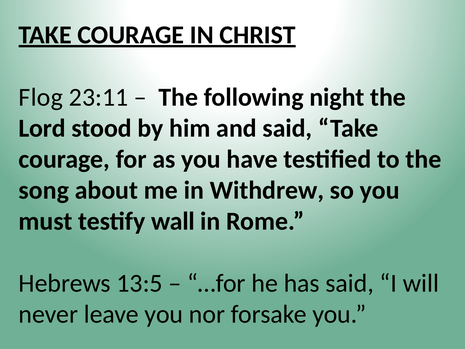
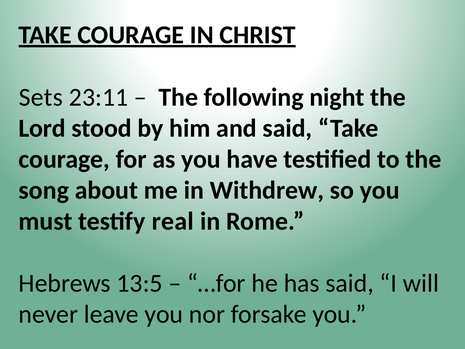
Flog: Flog -> Sets
wall: wall -> real
